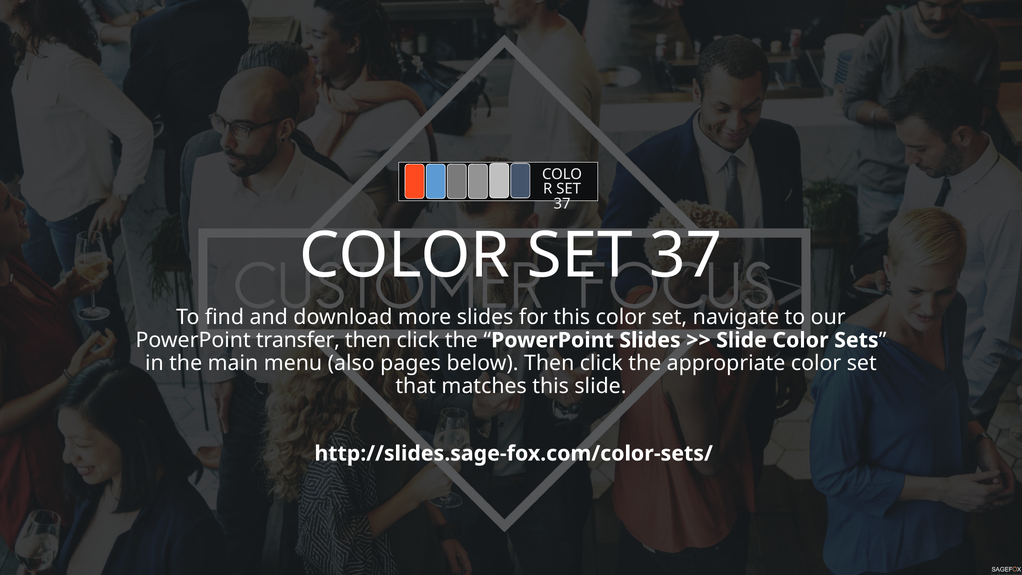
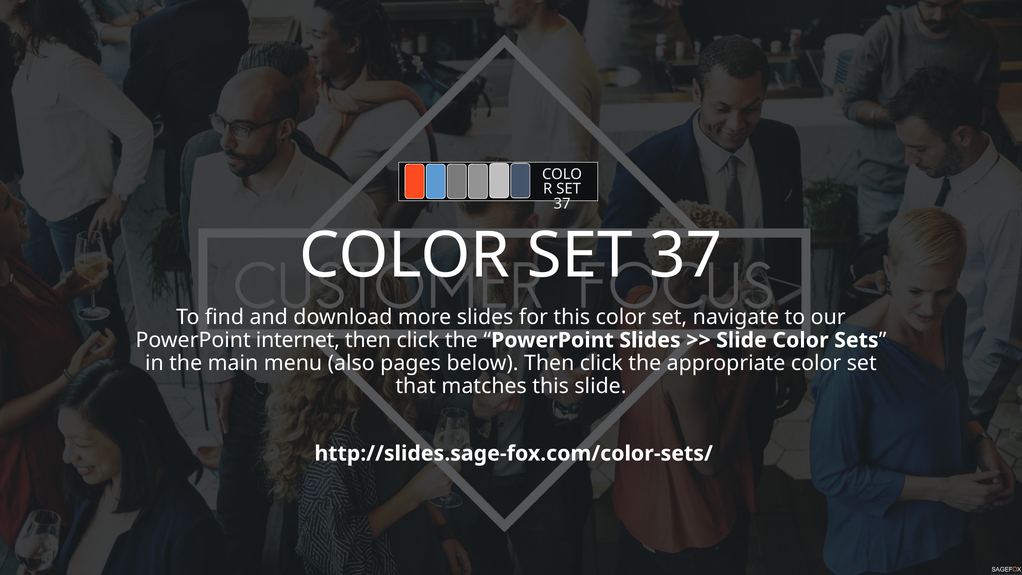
transfer: transfer -> internet
